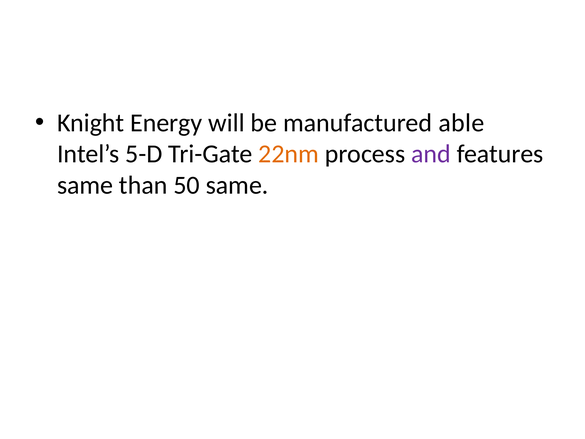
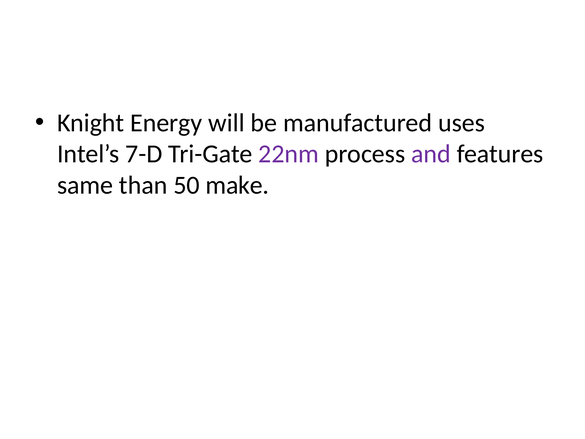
able: able -> uses
5-D: 5-D -> 7-D
22nm colour: orange -> purple
50 same: same -> make
